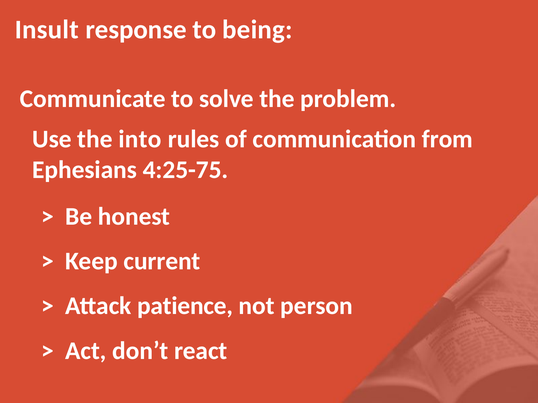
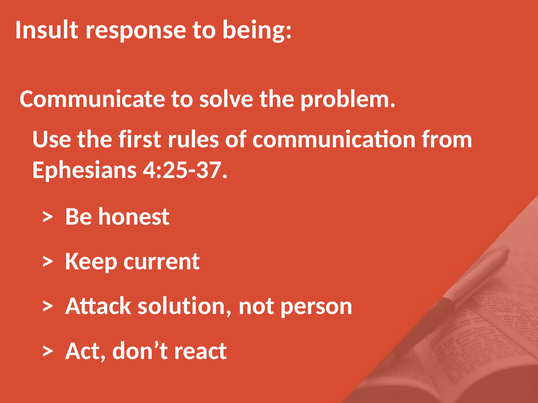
into: into -> first
4:25-75: 4:25-75 -> 4:25-37
patience: patience -> solution
